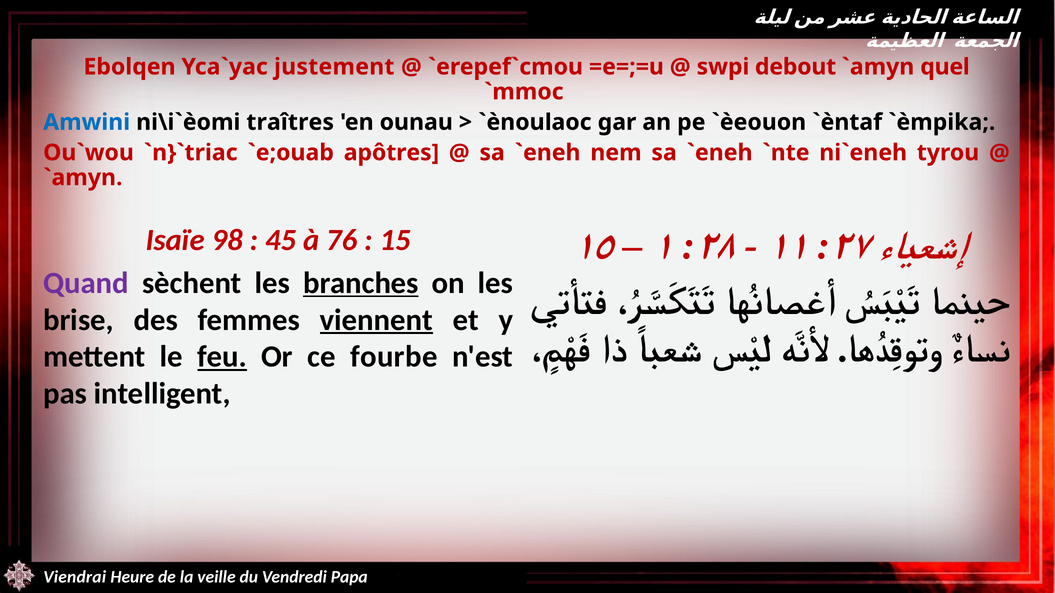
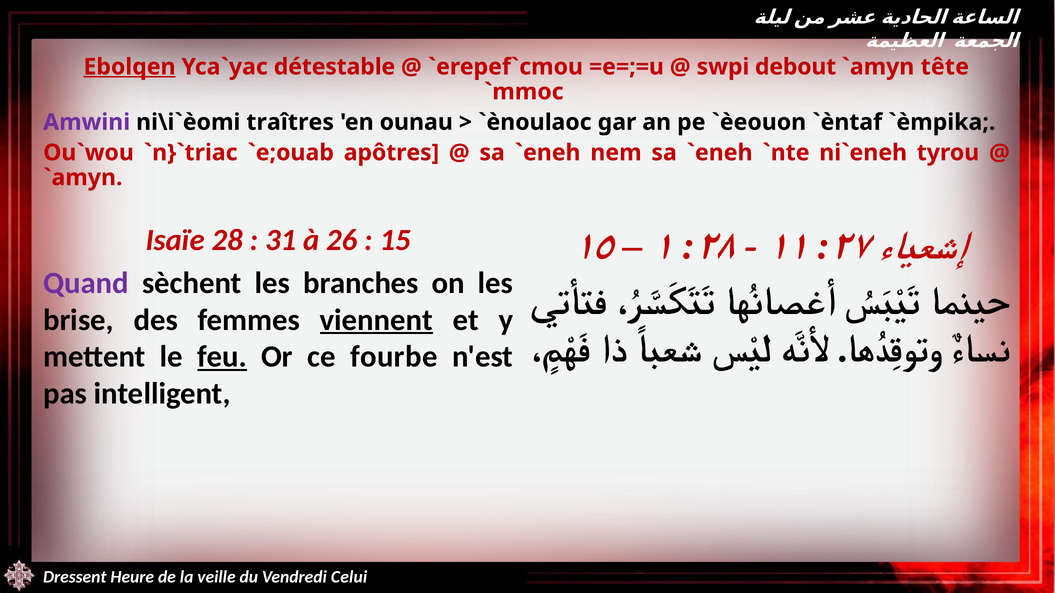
Ebolqen underline: none -> present
justement: justement -> détestable
quel: quel -> tête
Amwini colour: blue -> purple
98: 98 -> 28
45: 45 -> 31
76: 76 -> 26
branches underline: present -> none
Viendrai: Viendrai -> Dressent
Papa: Papa -> Celui
